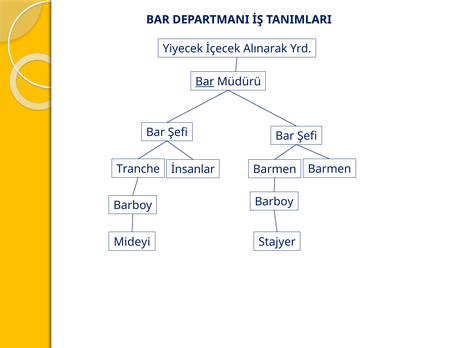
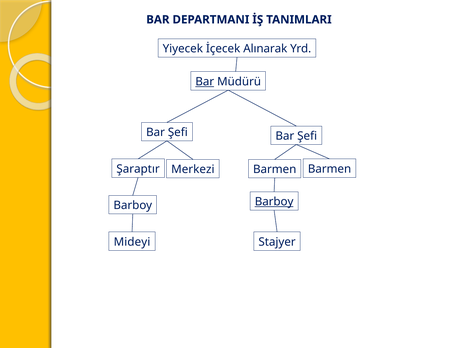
Tranche: Tranche -> Şaraptır
İnsanlar: İnsanlar -> Merkezi
Barboy at (274, 202) underline: none -> present
